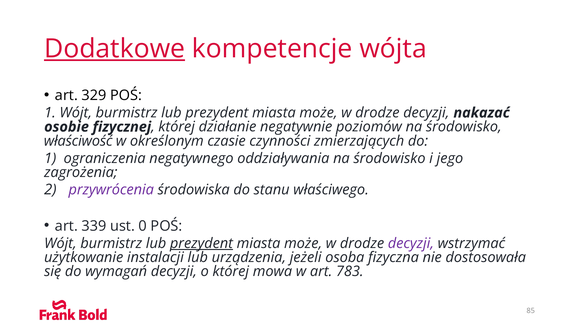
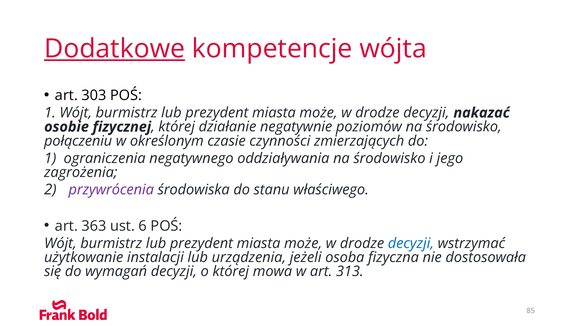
329: 329 -> 303
właściwość: właściwość -> połączeniu
339: 339 -> 363
0: 0 -> 6
prezydent at (201, 243) underline: present -> none
decyzji at (411, 243) colour: purple -> blue
783: 783 -> 313
